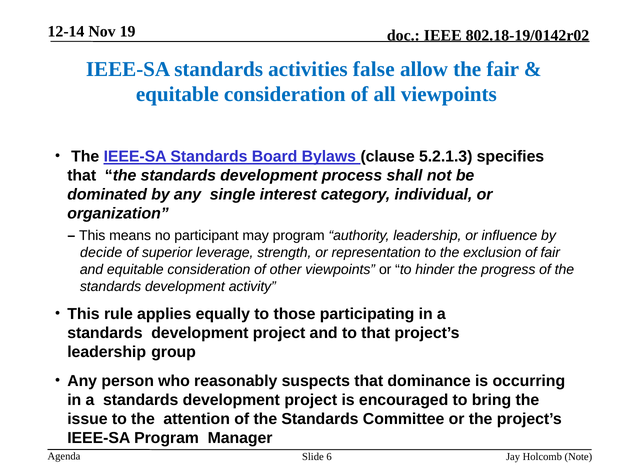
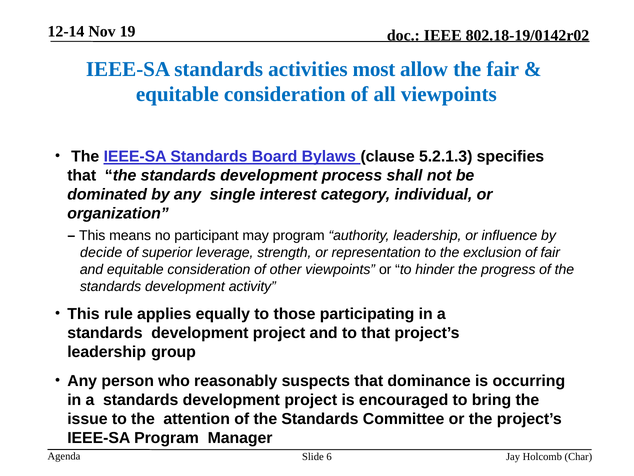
false: false -> most
Note: Note -> Char
